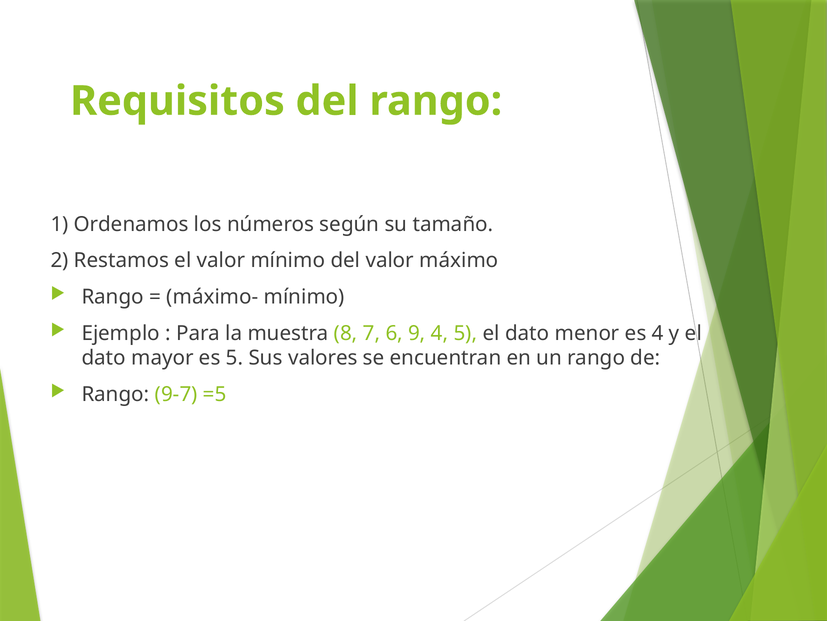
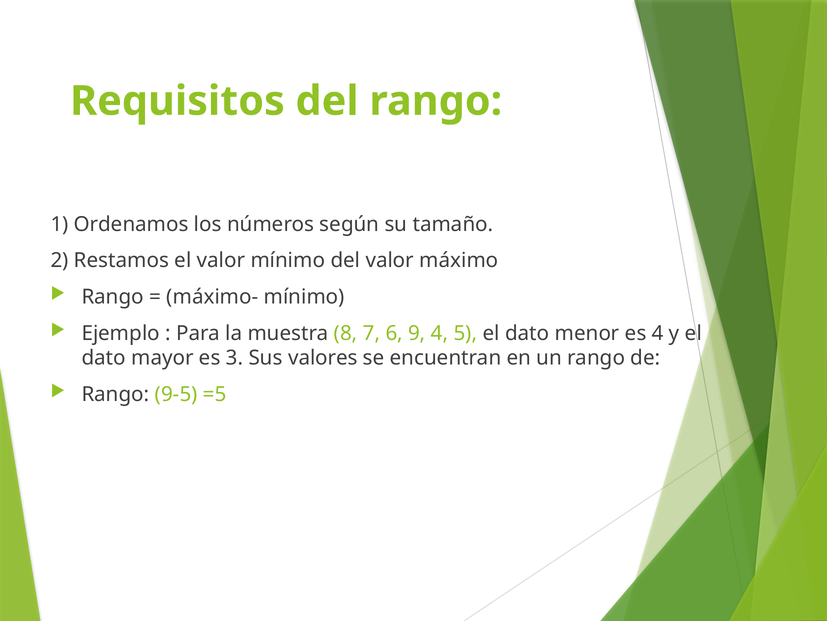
es 5: 5 -> 3
9-7: 9-7 -> 9-5
